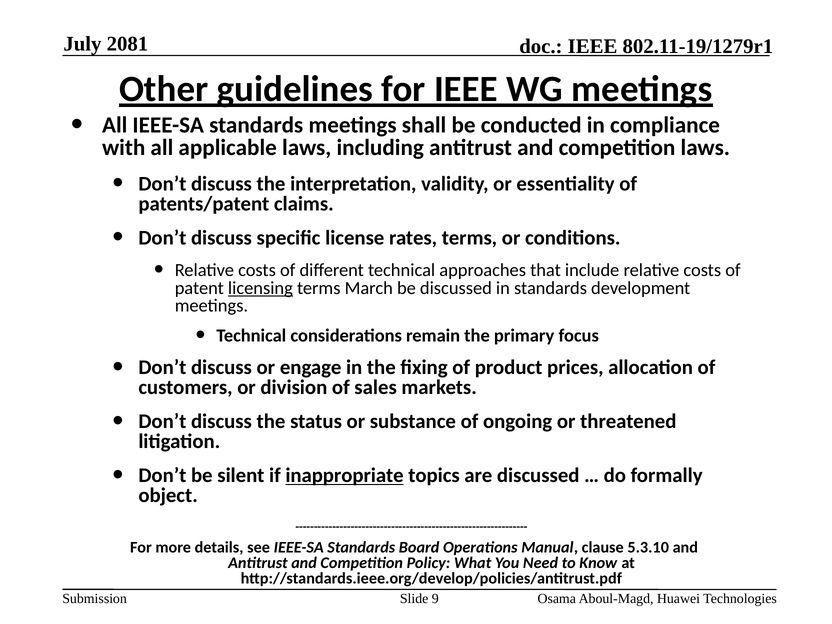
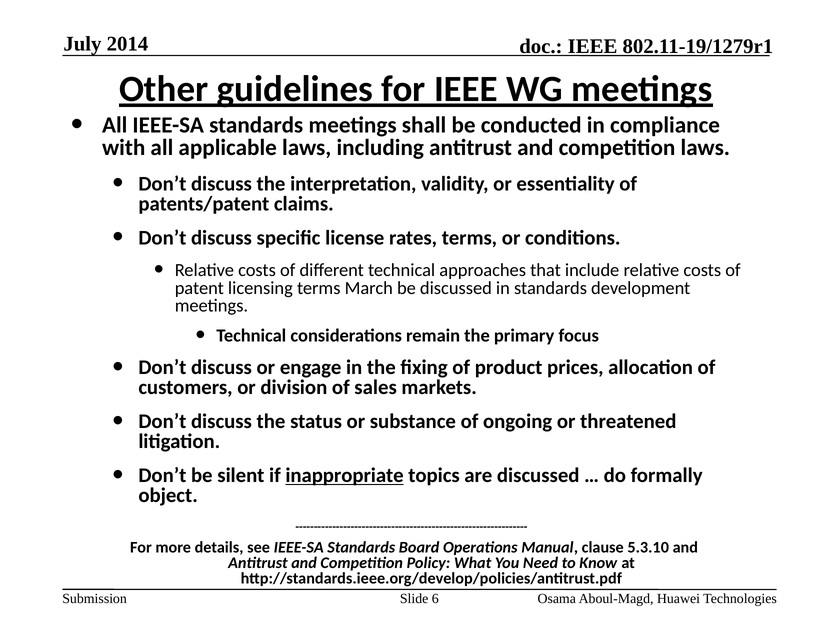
2081: 2081 -> 2014
licensing underline: present -> none
9: 9 -> 6
